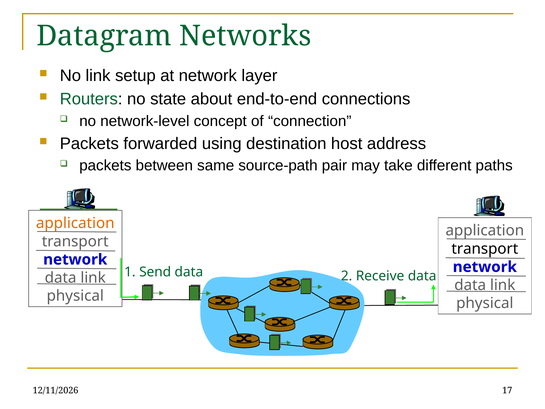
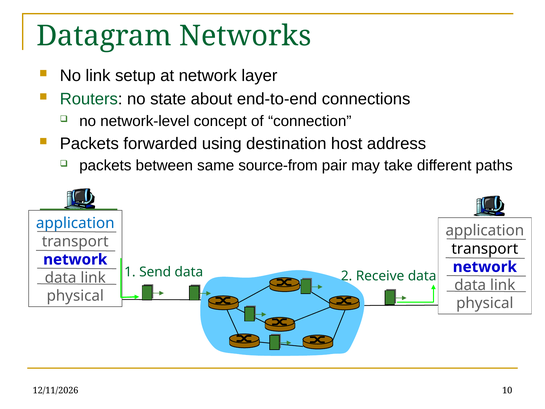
source-path: source-path -> source-from
application at (75, 223) colour: orange -> blue
17: 17 -> 10
